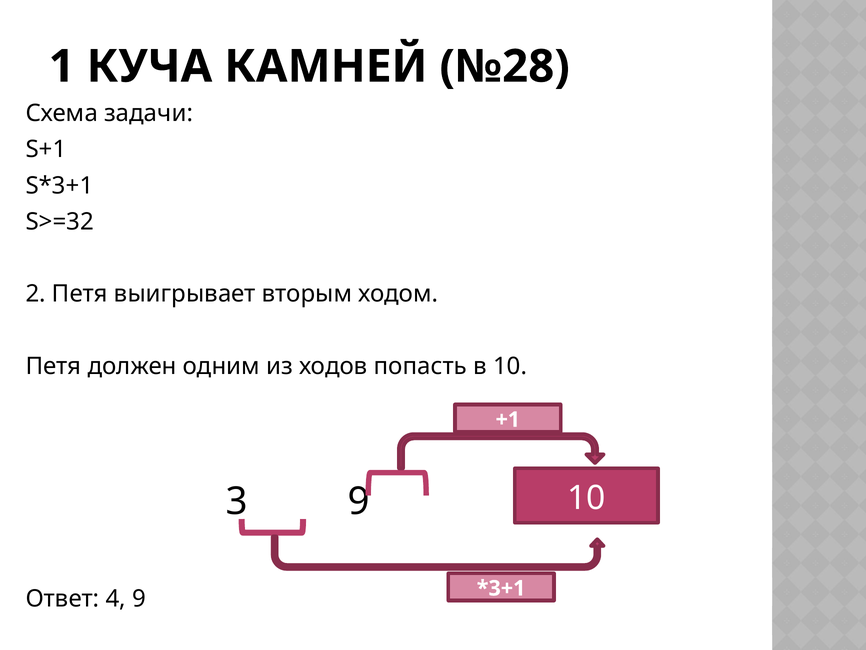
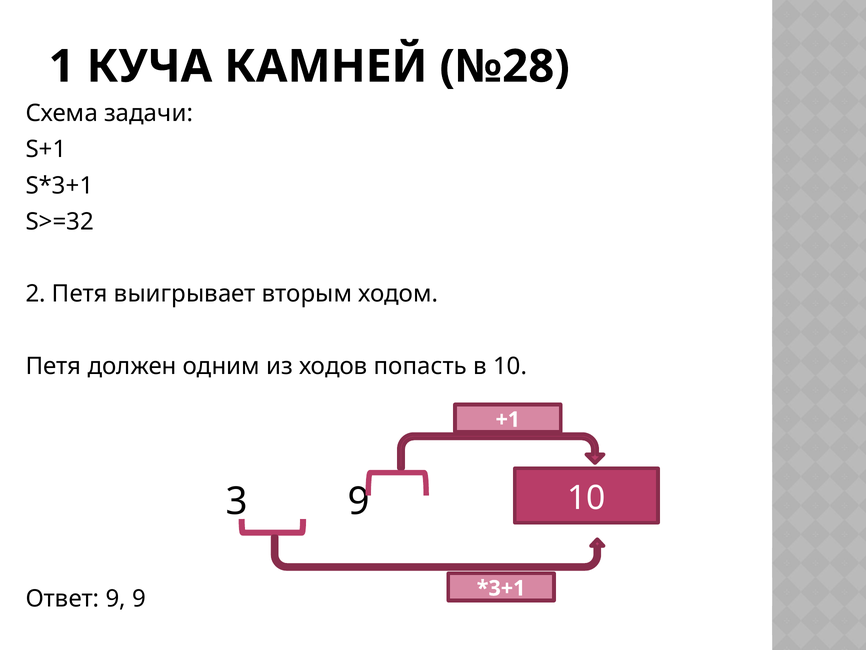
Ответ 4: 4 -> 9
